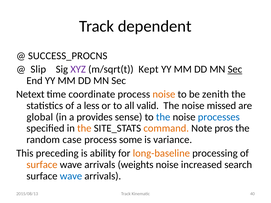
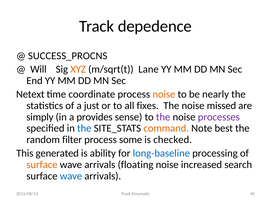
dependent: dependent -> depedence
Slip: Slip -> Will
XYZ colour: purple -> orange
Kept: Kept -> Lane
Sec at (235, 69) underline: present -> none
zenith: zenith -> nearly
less: less -> just
valid: valid -> fixes
global: global -> simply
the at (163, 117) colour: blue -> purple
processes colour: blue -> purple
the at (84, 128) colour: orange -> blue
pros: pros -> best
case: case -> filter
variance: variance -> checked
preceding: preceding -> generated
long-baseline colour: orange -> blue
weights: weights -> floating
